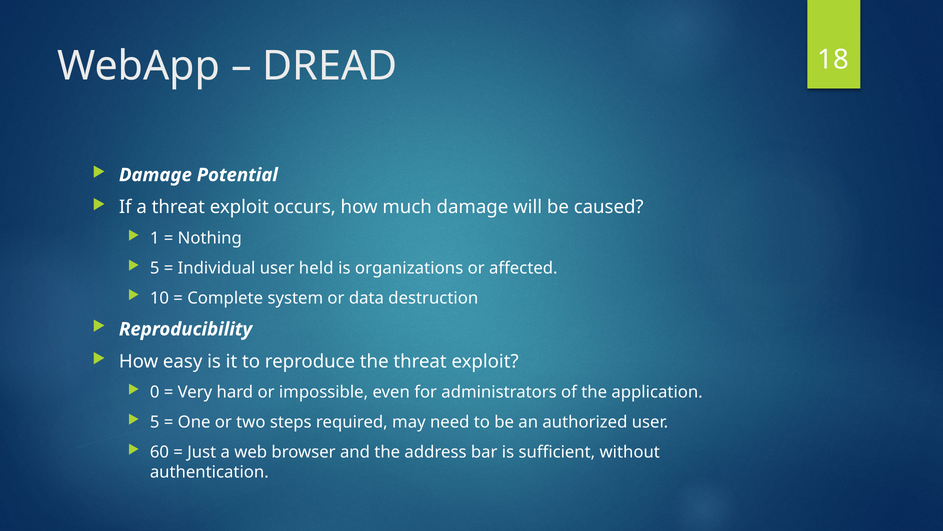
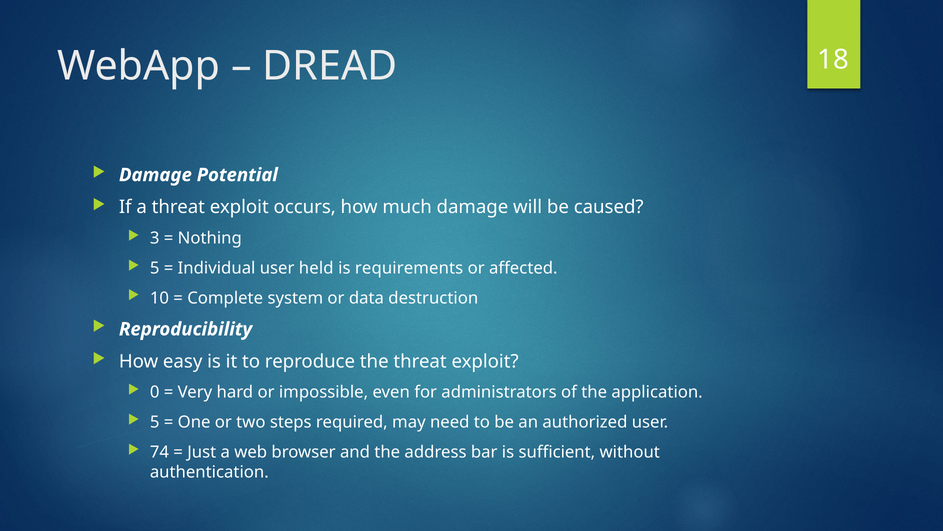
1: 1 -> 3
organizations: organizations -> requirements
60: 60 -> 74
